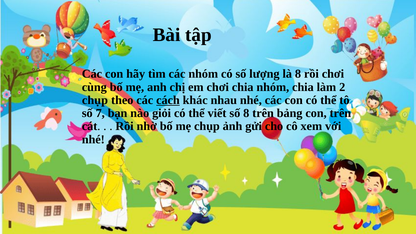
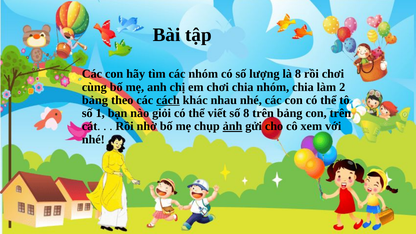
chụp at (95, 100): chụp -> bảng
7: 7 -> 1
ảnh underline: none -> present
